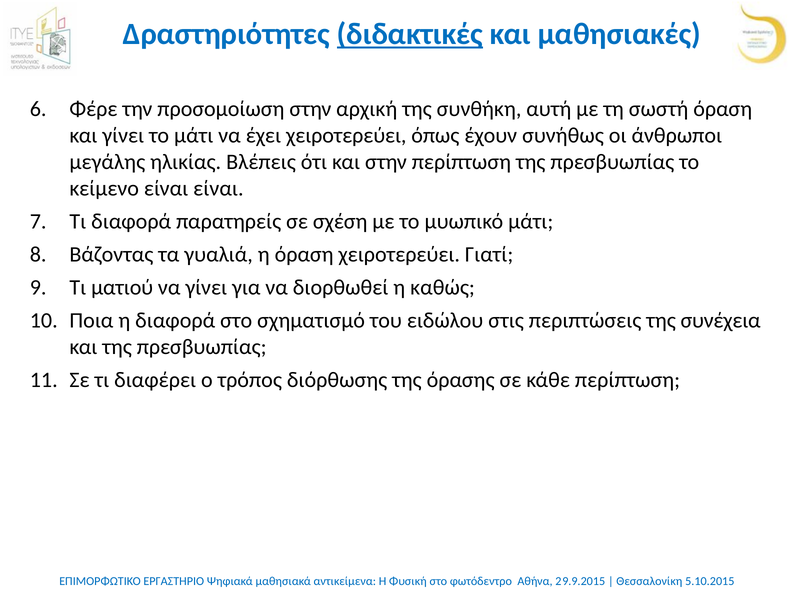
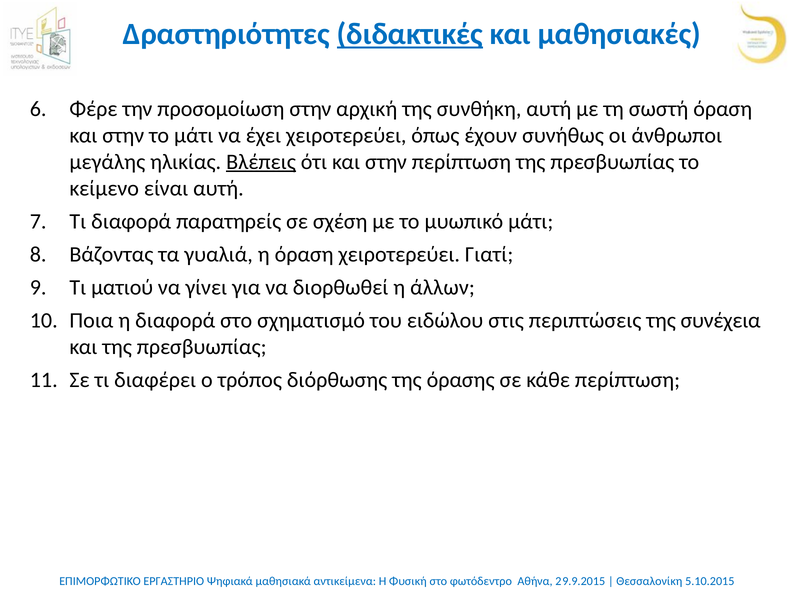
γίνει at (123, 136): γίνει -> στην
Βλέπεις underline: none -> present
είναι είναι: είναι -> αυτή
καθώς: καθώς -> άλλων
